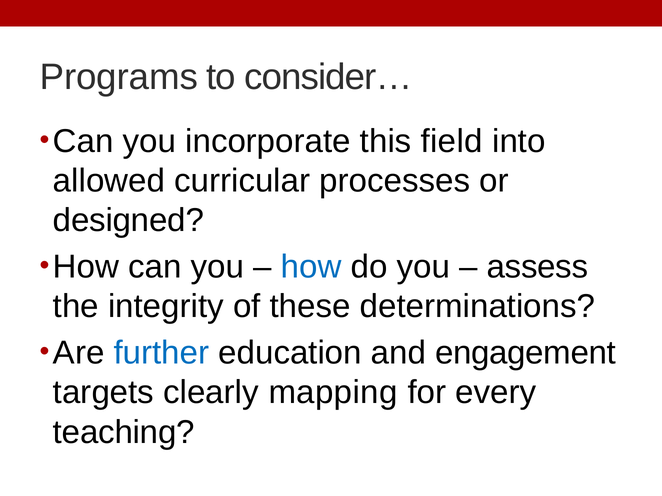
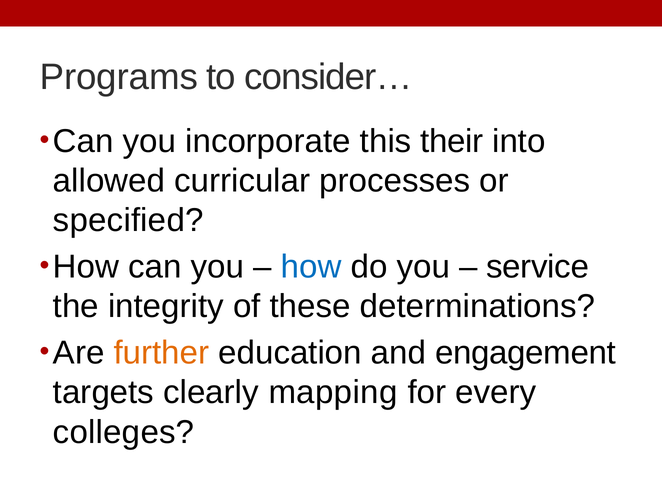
field: field -> their
designed: designed -> specified
assess: assess -> service
further colour: blue -> orange
teaching: teaching -> colleges
